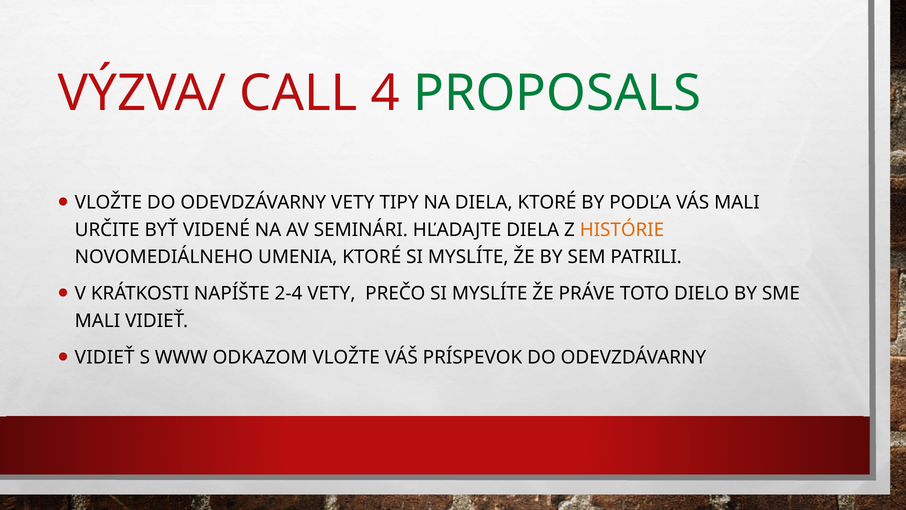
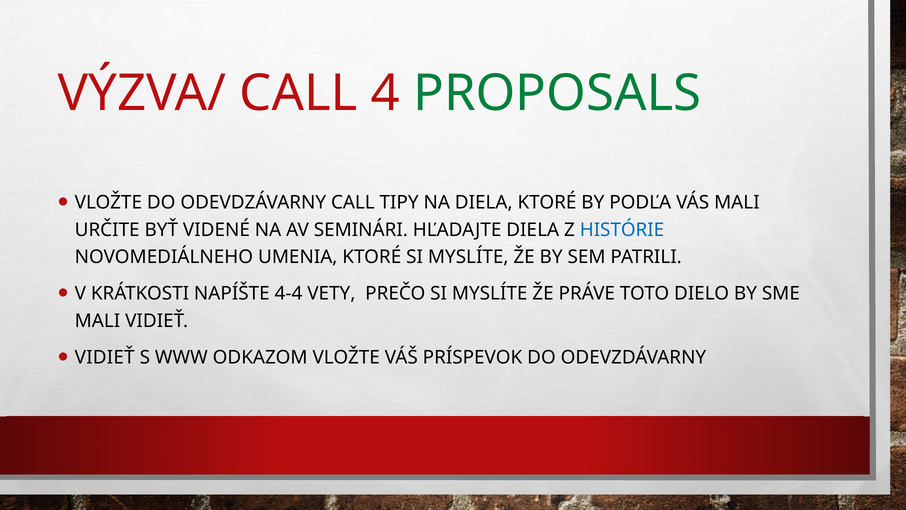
ODEVDZÁVARNY VETY: VETY -> CALL
HISTÓRIE colour: orange -> blue
2-4: 2-4 -> 4-4
